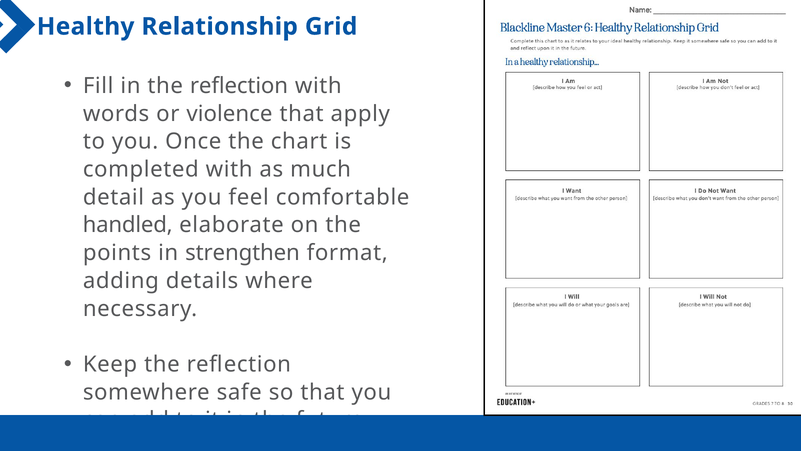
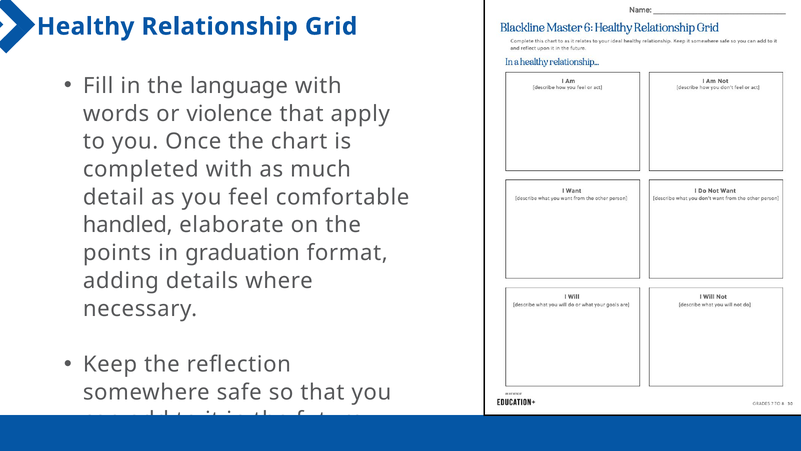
in the reflection: reflection -> language
strengthen: strengthen -> graduation
